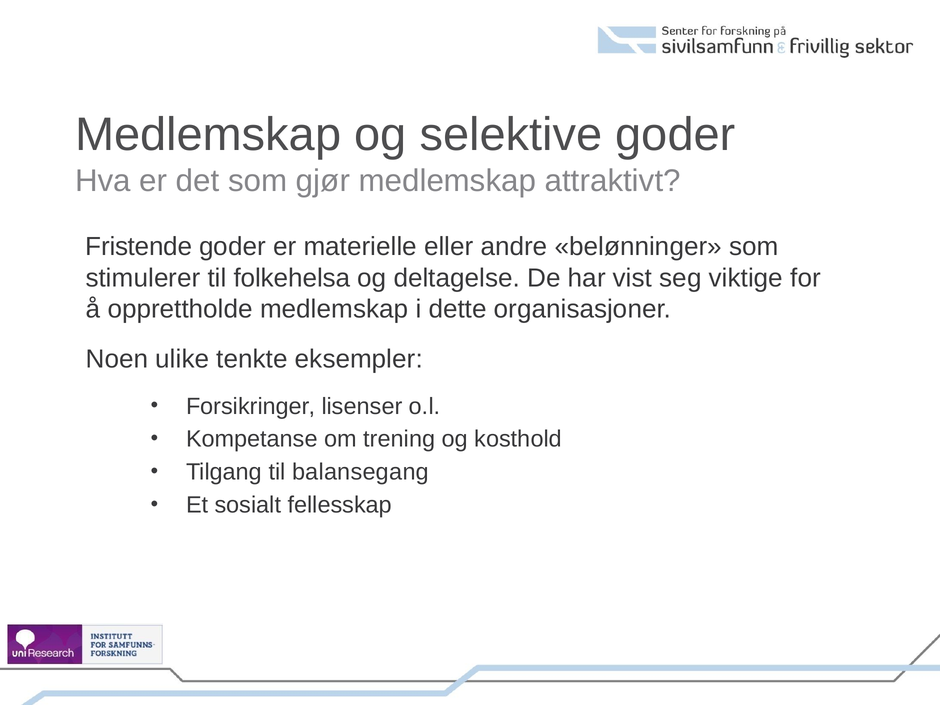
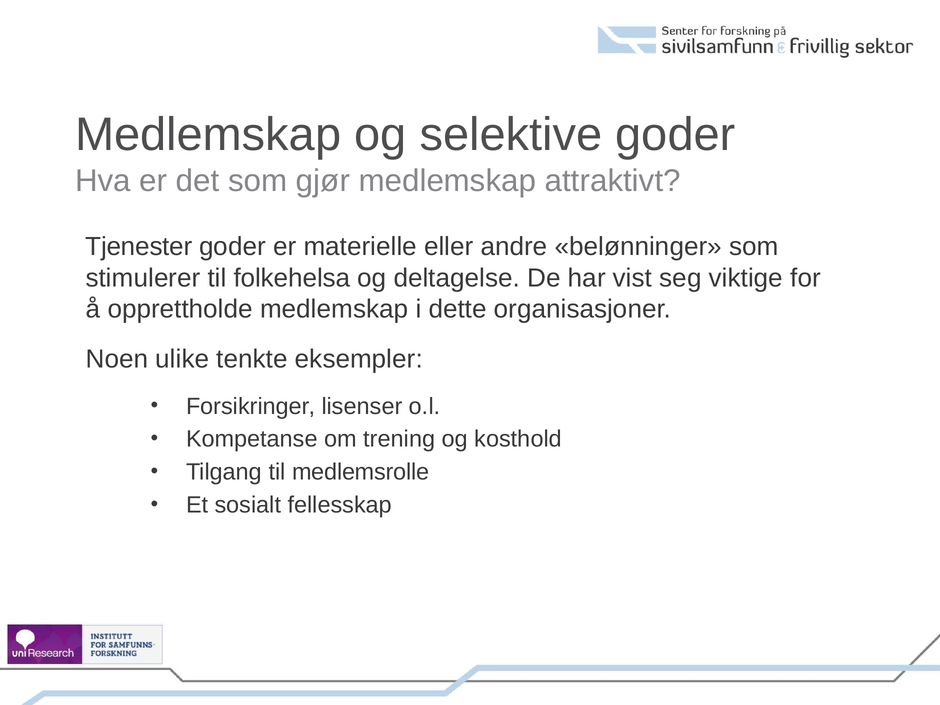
Fristende: Fristende -> Tjenester
balansegang: balansegang -> medlemsrolle
